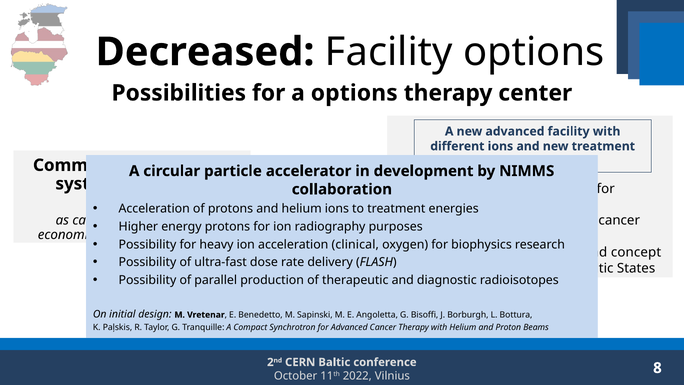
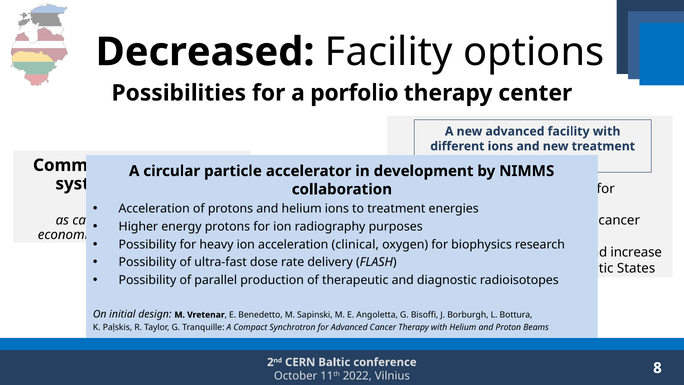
a options: options -> porfolio
concept: concept -> increase
